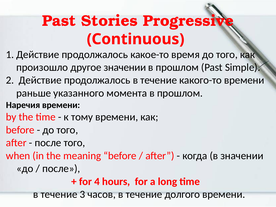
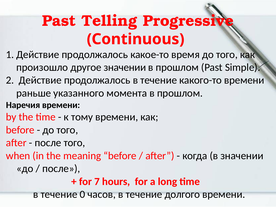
Stories: Stories -> Telling
4: 4 -> 7
3: 3 -> 0
